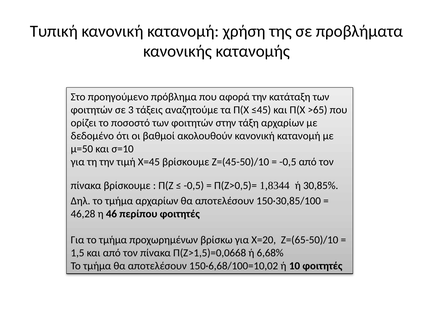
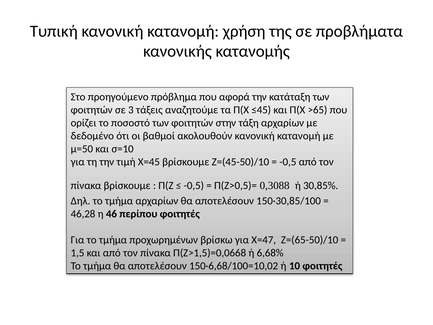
1,8344: 1,8344 -> 0,3088
Χ=20: Χ=20 -> Χ=47
